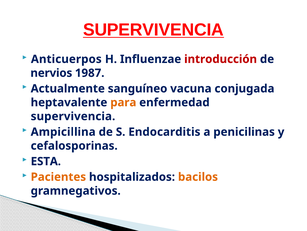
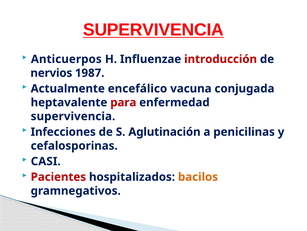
sanguíneo: sanguíneo -> encefálico
para colour: orange -> red
Ampicillina: Ampicillina -> Infecciones
Endocarditis: Endocarditis -> Aglutinación
ESTA: ESTA -> CASI
Pacientes colour: orange -> red
